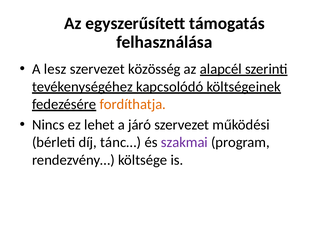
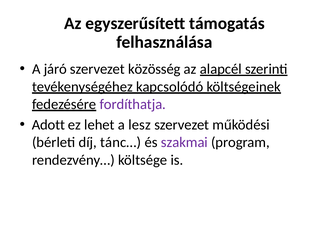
lesz: lesz -> járó
fordíthatja colour: orange -> purple
Nincs: Nincs -> Adott
járó: járó -> lesz
